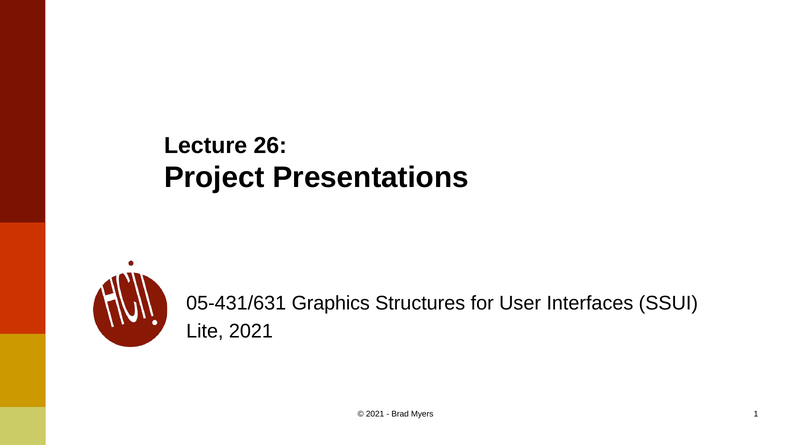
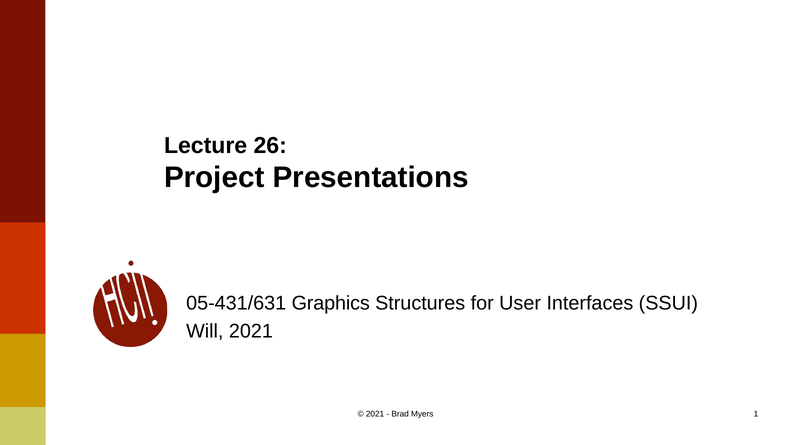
Lite: Lite -> Will
